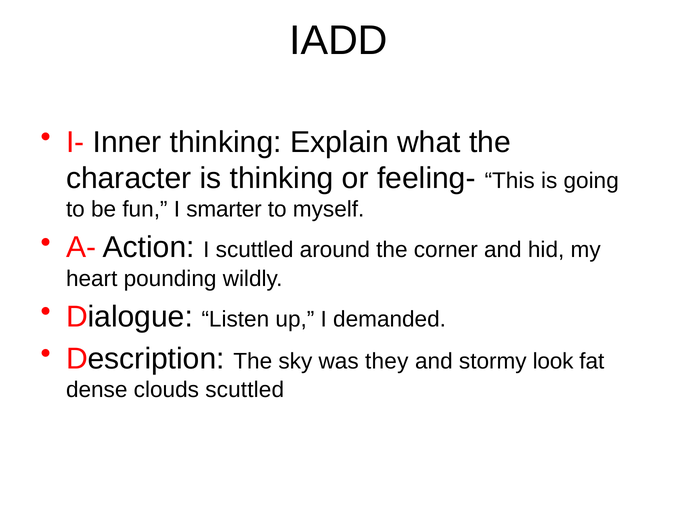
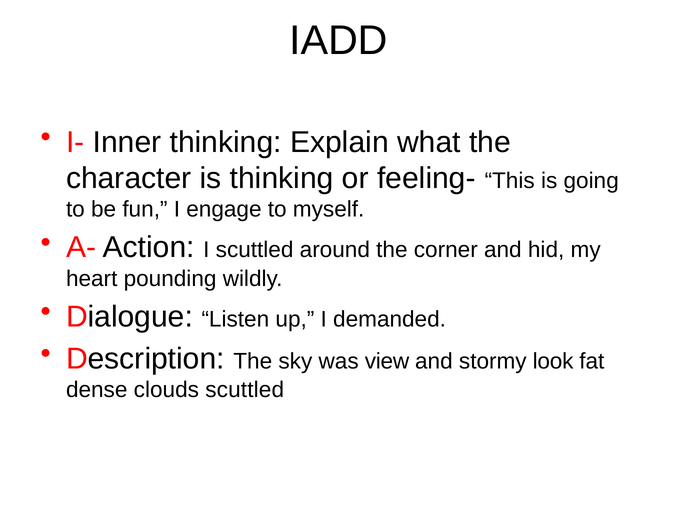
smarter: smarter -> engage
they: they -> view
